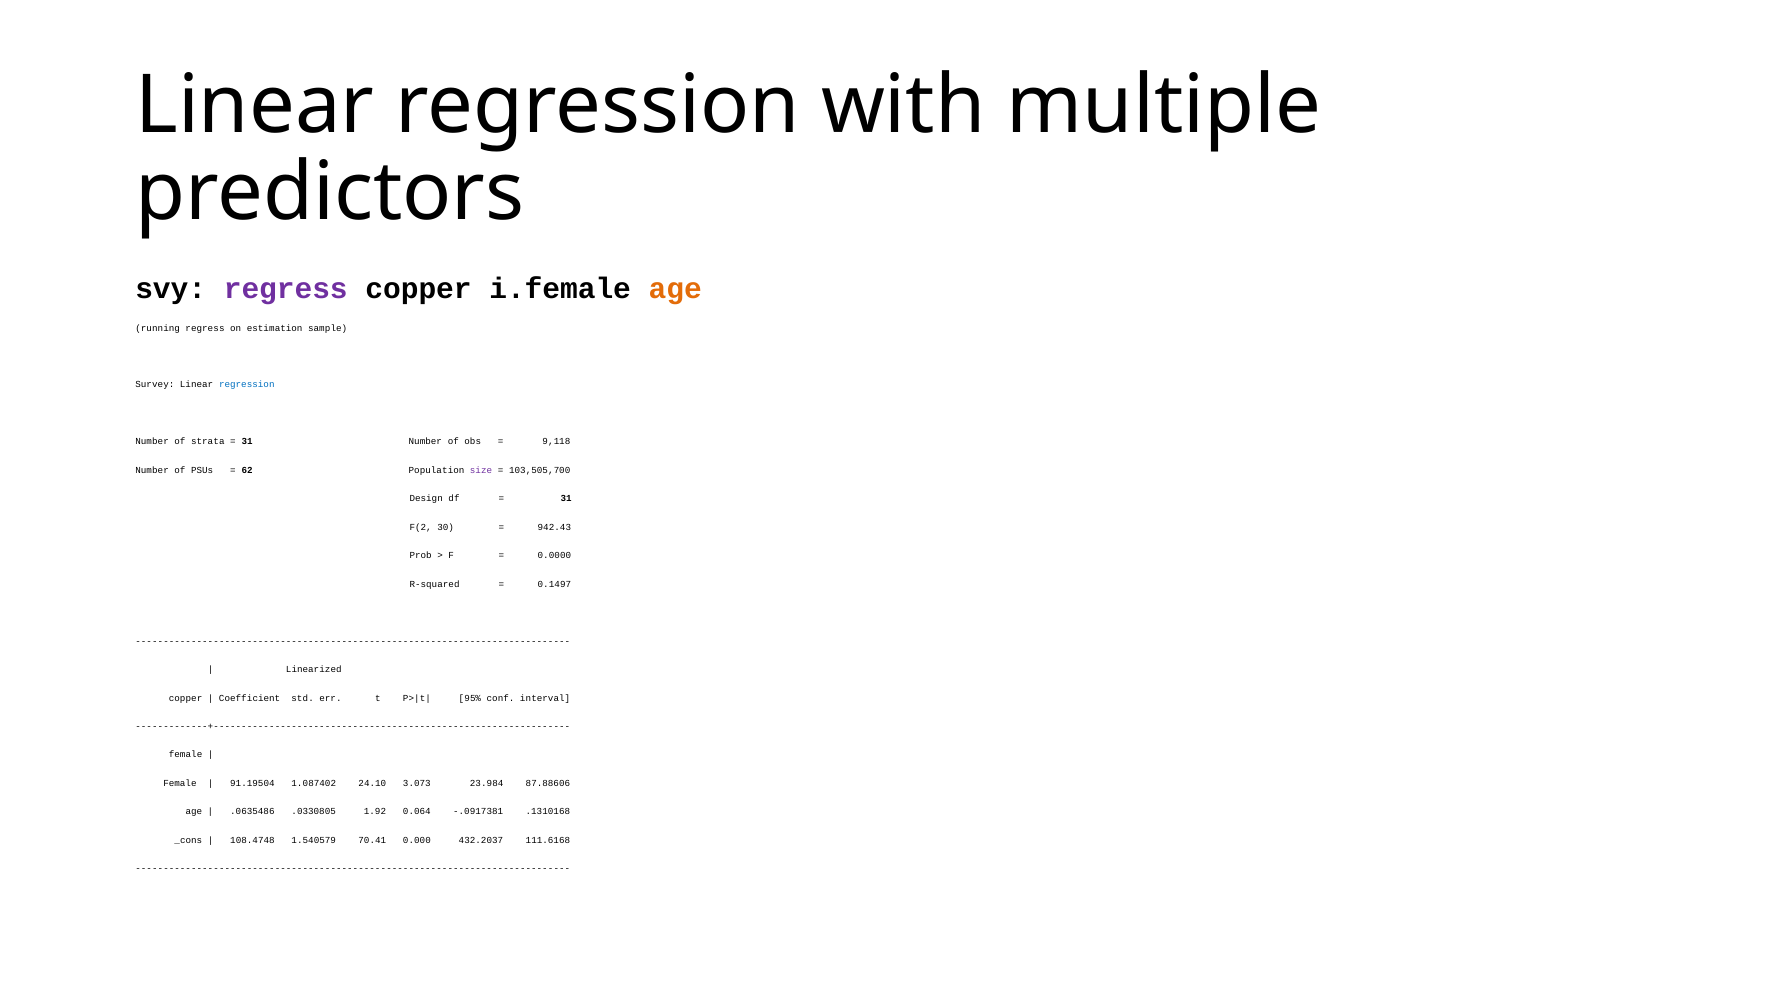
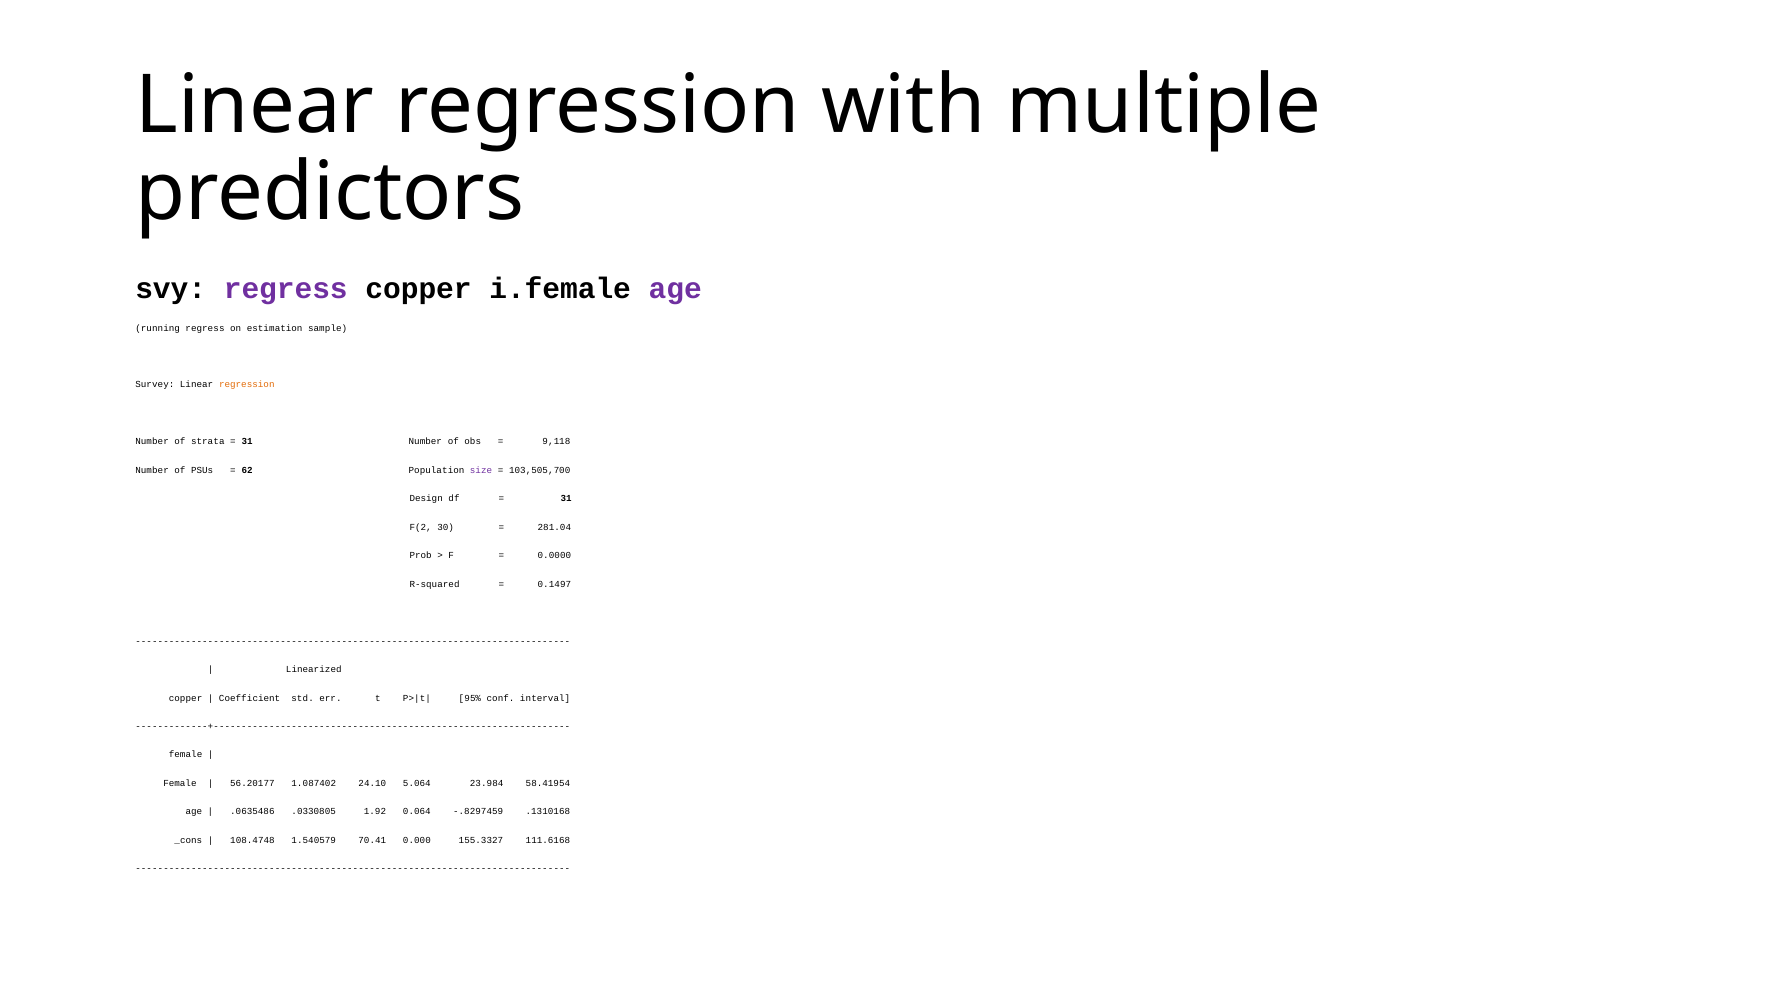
age at (675, 288) colour: orange -> purple
regression at (247, 385) colour: blue -> orange
942.43: 942.43 -> 281.04
91.19504: 91.19504 -> 56.20177
3.073: 3.073 -> 5.064
87.88606: 87.88606 -> 58.41954
-.0917381: -.0917381 -> -.8297459
432.2037: 432.2037 -> 155.3327
